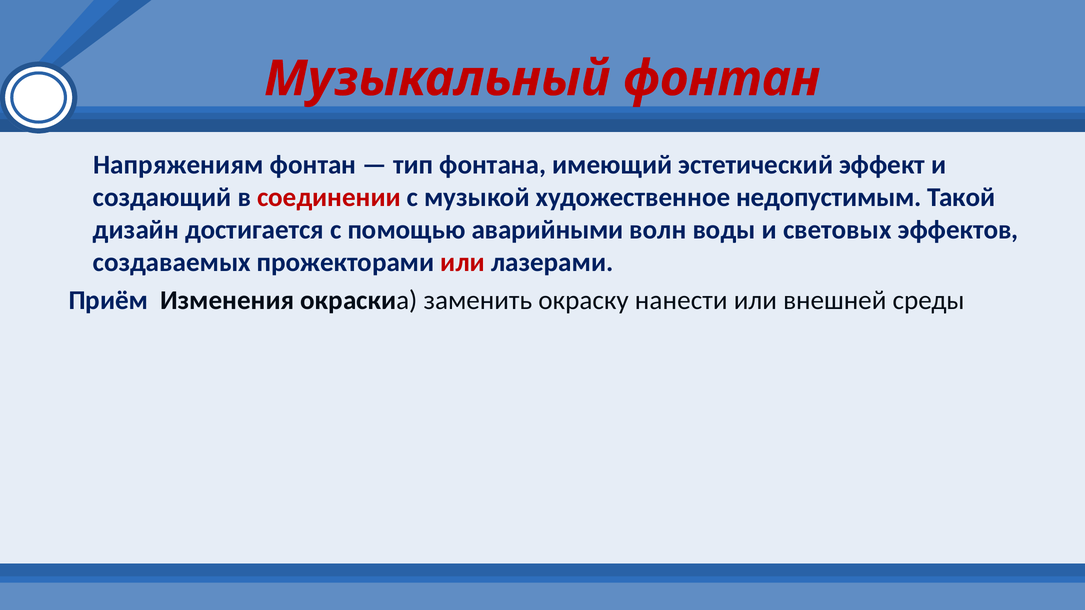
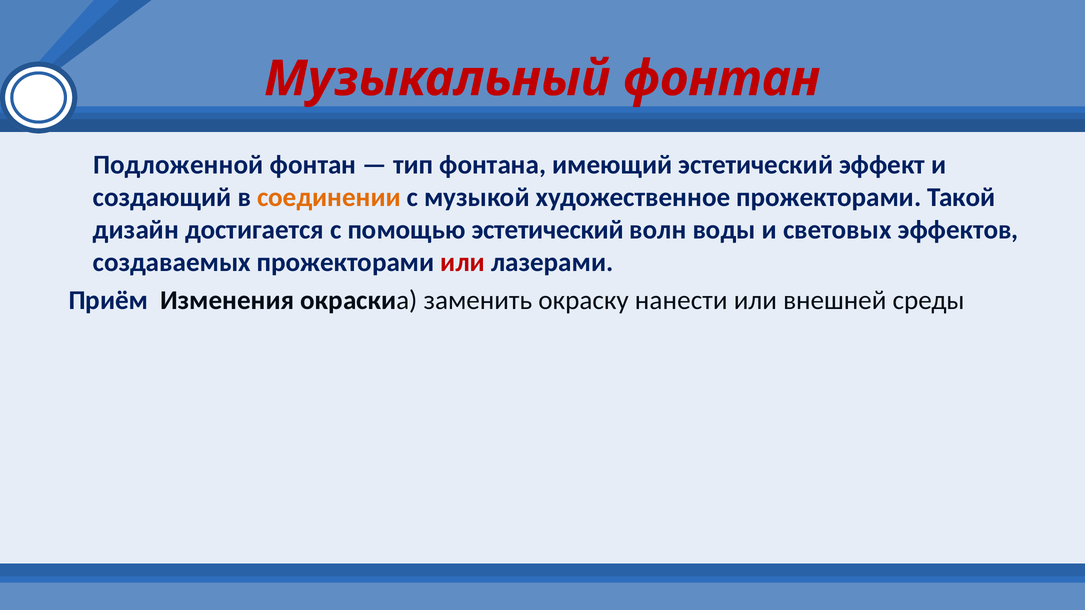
Напряжениям: Напряжениям -> Подложенной
соединении colour: red -> orange
художественное недопустимым: недопустимым -> прожекторами
помощью аварийными: аварийными -> эстетический
